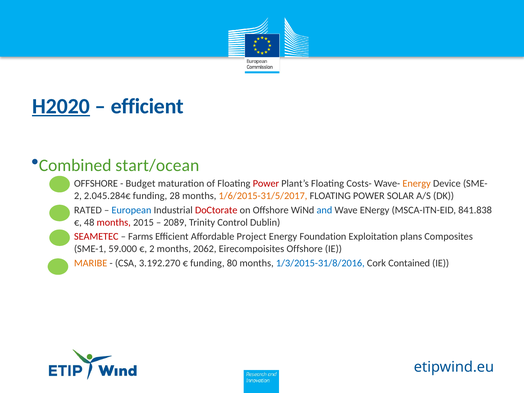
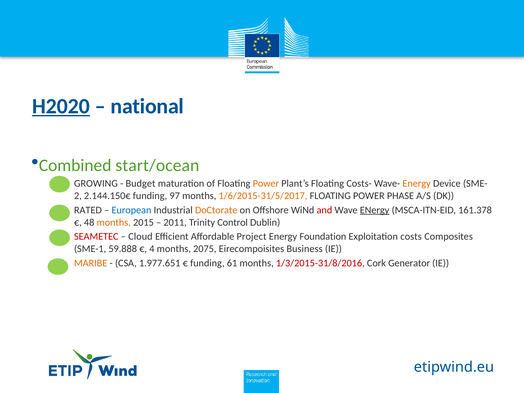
efficient at (147, 106): efficient -> national
OFFSHORE at (96, 184): OFFSHORE -> GROWING
Power at (266, 184) colour: red -> orange
2.045.284€: 2.045.284€ -> 2.144.150€
28: 28 -> 97
SOLAR: SOLAR -> PHASE
DoCtorate colour: red -> orange
and colour: blue -> red
ENergy at (375, 210) underline: none -> present
841.838: 841.838 -> 161.378
months at (114, 222) colour: red -> orange
2089: 2089 -> 2011
Farms: Farms -> Cloud
plans: plans -> costs
59.000: 59.000 -> 59.888
2 at (152, 249): 2 -> 4
2062: 2062 -> 2075
Eirecompoisites Offshore: Offshore -> Business
3.192.270: 3.192.270 -> 1.977.651
80: 80 -> 61
1/3/2015-31/8/2016 colour: blue -> red
Contained: Contained -> Generator
